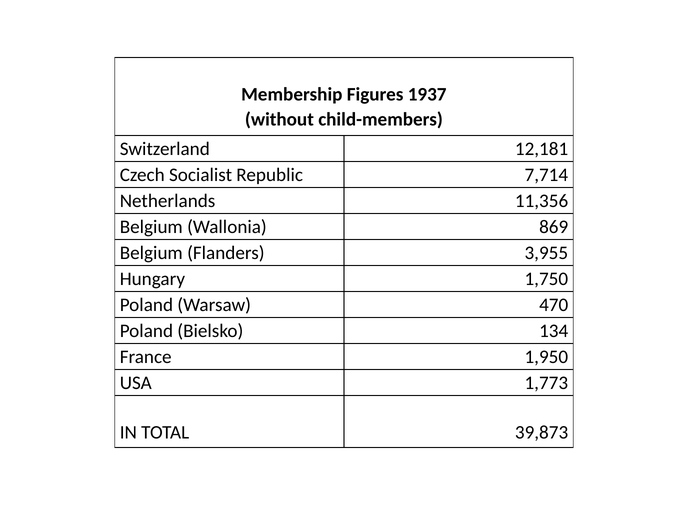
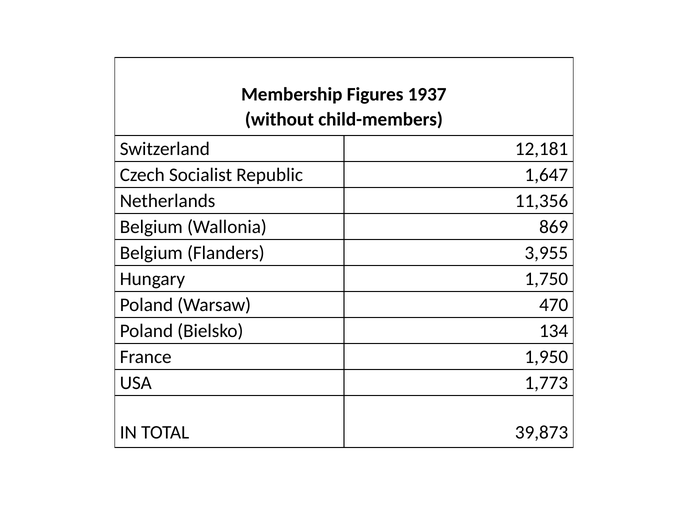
7,714: 7,714 -> 1,647
